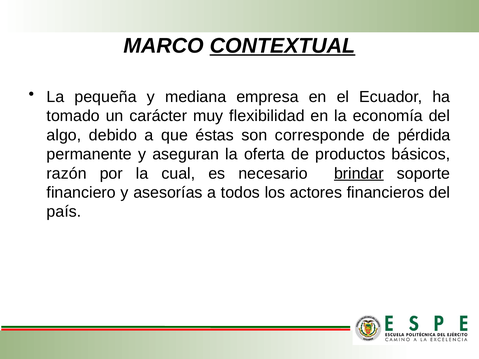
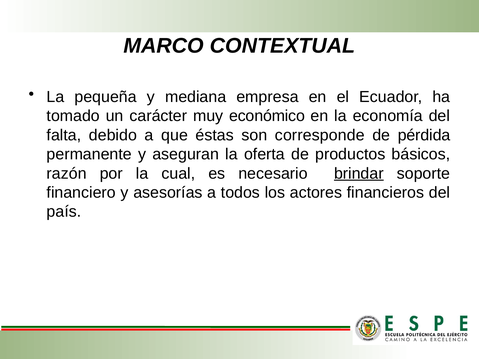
CONTEXTUAL underline: present -> none
flexibilidad: flexibilidad -> económico
algo: algo -> falta
